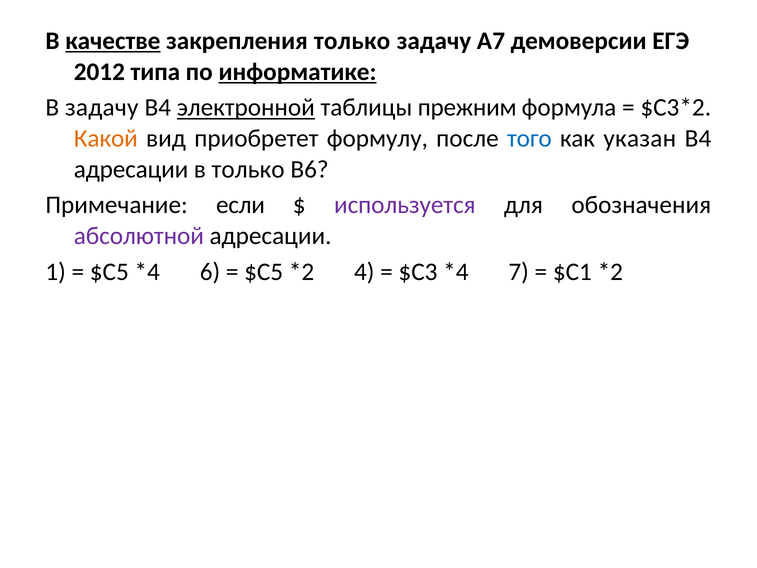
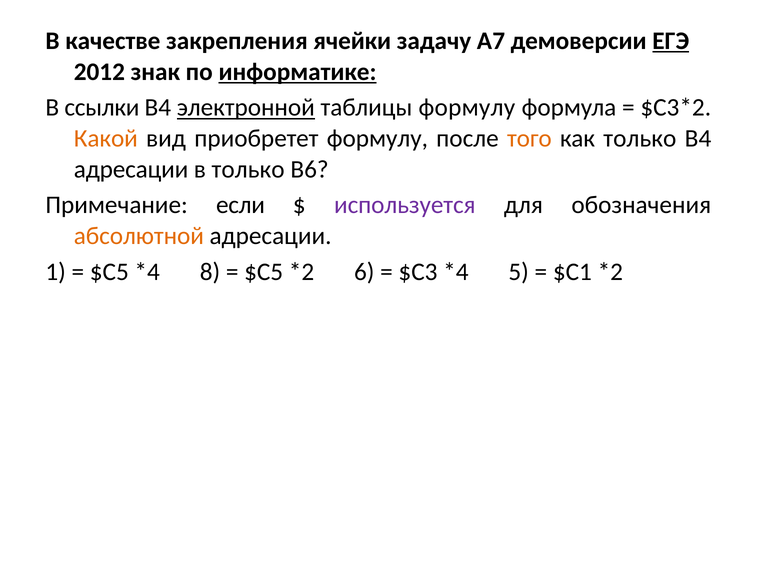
качестве underline: present -> none
закрепления только: только -> ячейки
ЕГЭ underline: none -> present
типа: типа -> знак
В задачу: задачу -> ссылки
таблицы прежним: прежним -> формулу
того colour: blue -> orange
как указан: указан -> только
абсолютной colour: purple -> orange
6: 6 -> 8
4: 4 -> 6
7: 7 -> 5
